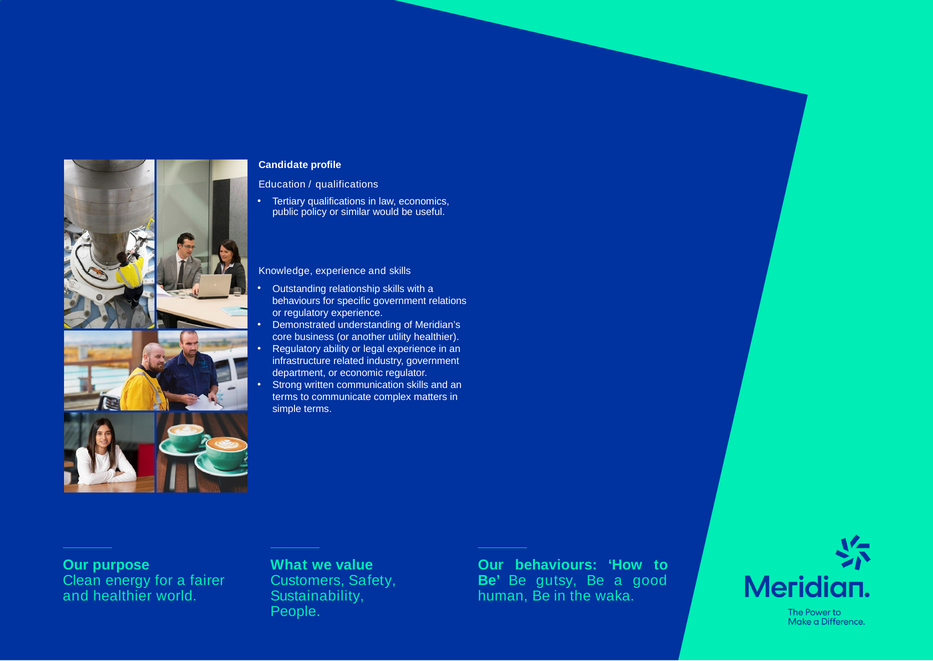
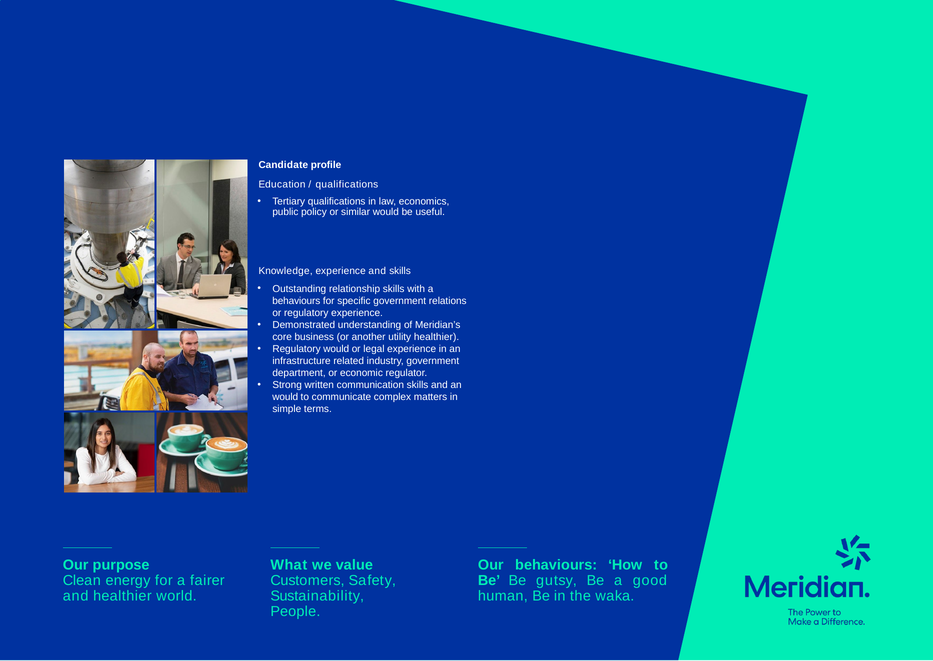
Regulatory ability: ability -> would
terms at (285, 397): terms -> would
